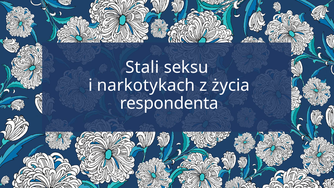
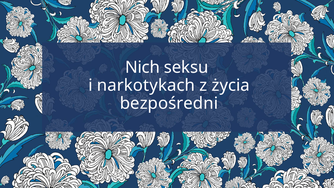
Stali: Stali -> Nich
respondenta: respondenta -> bezpośredni
